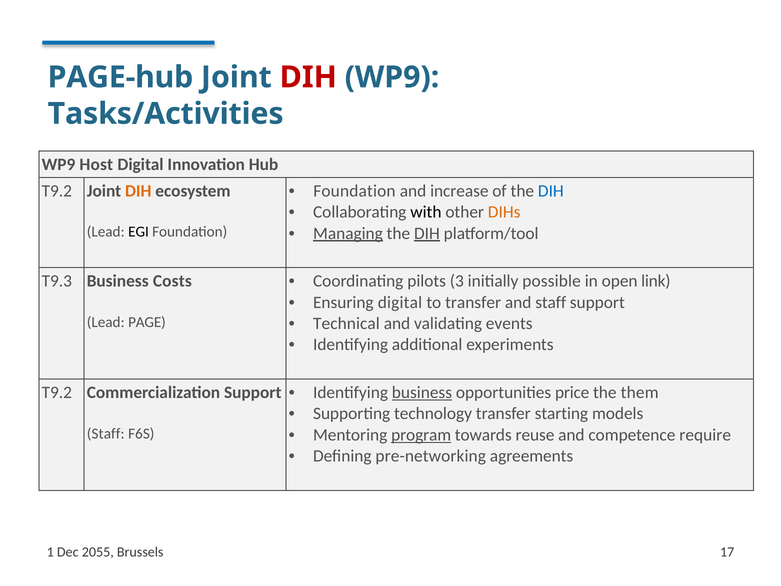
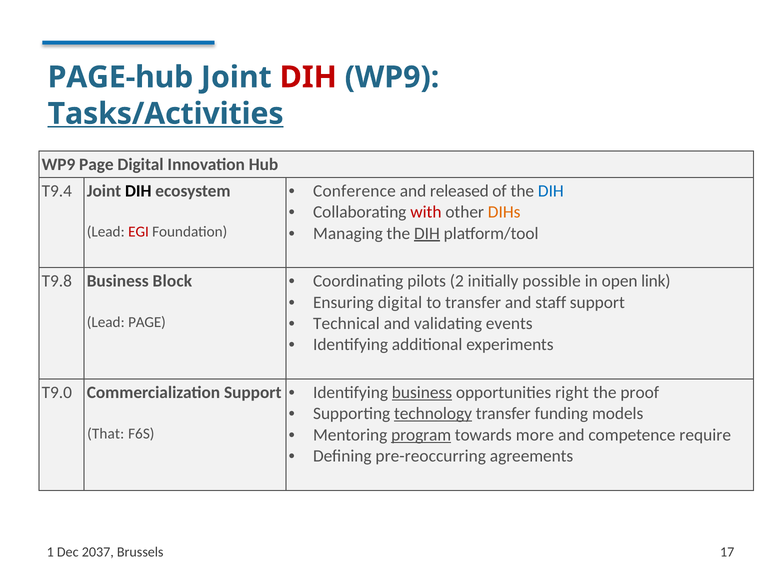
Tasks/Activities underline: none -> present
WP9 Host: Host -> Page
Foundation at (354, 191): Foundation -> Conference
increase: increase -> released
T9.2 at (57, 191): T9.2 -> T9.4
DIH at (138, 191) colour: orange -> black
with colour: black -> red
Managing underline: present -> none
EGI colour: black -> red
3: 3 -> 2
T9.3: T9.3 -> T9.8
Costs: Costs -> Block
price: price -> right
them: them -> proof
T9.2 at (57, 392): T9.2 -> T9.0
technology underline: none -> present
starting: starting -> funding
reuse: reuse -> more
Staff at (106, 433): Staff -> That
pre-networking: pre-networking -> pre-reoccurring
2055: 2055 -> 2037
